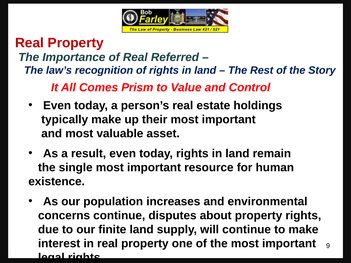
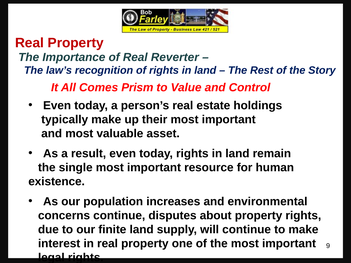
Referred: Referred -> Reverter
